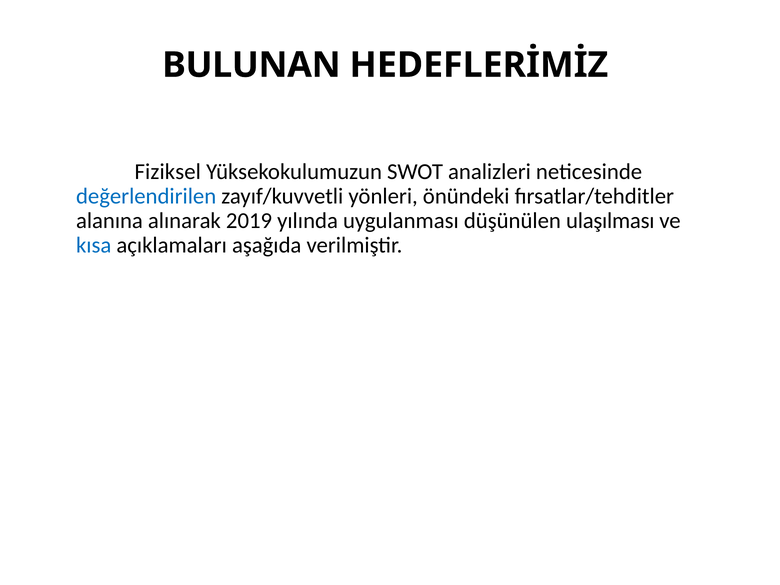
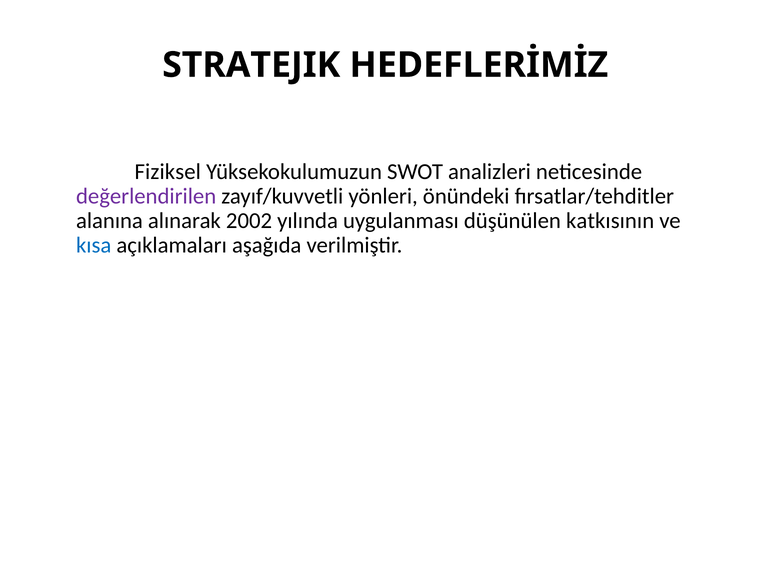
BULUNAN: BULUNAN -> STRATEJIK
değerlendirilen colour: blue -> purple
2019: 2019 -> 2002
ulaşılması: ulaşılması -> katkısının
